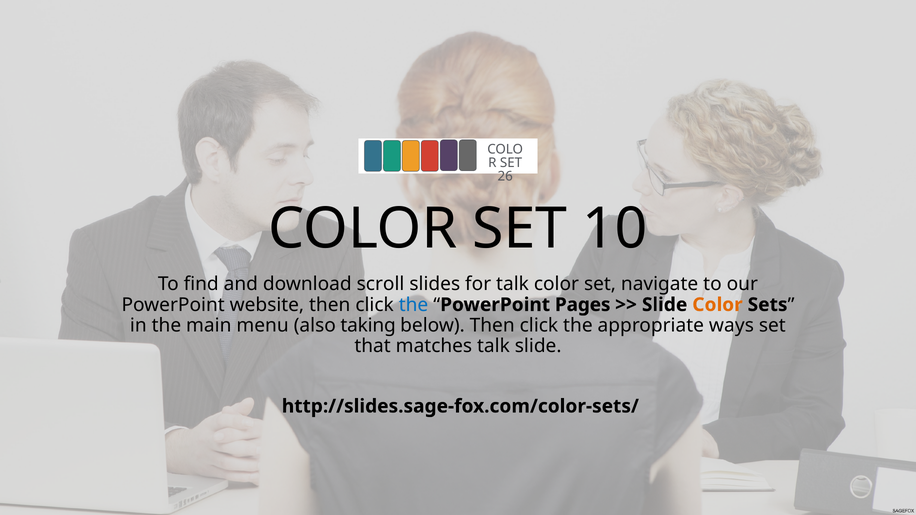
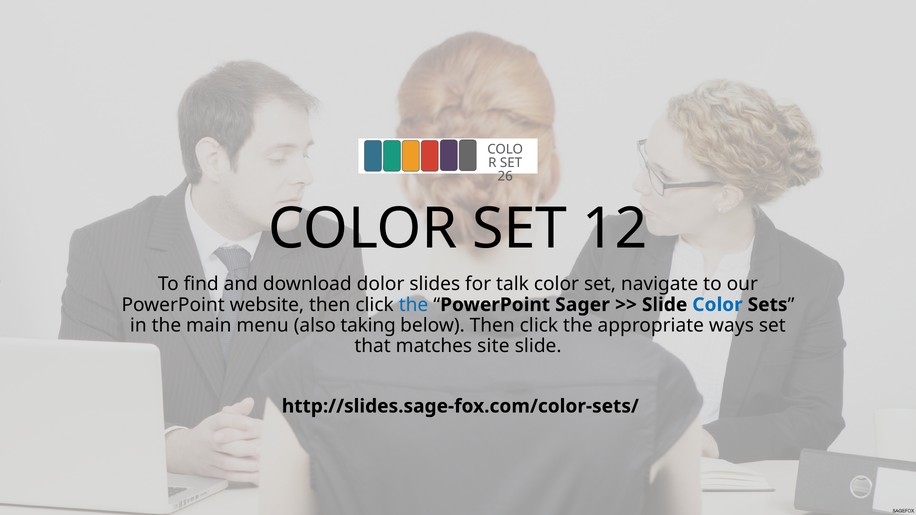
10: 10 -> 12
scroll: scroll -> dolor
Pages: Pages -> Sager
Color at (717, 305) colour: orange -> blue
matches talk: talk -> site
